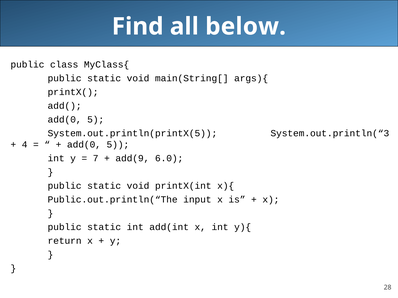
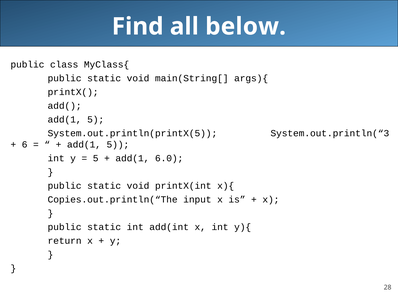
add(0 at (65, 120): add(0 -> add(1
4: 4 -> 6
add(0 at (84, 145): add(0 -> add(1
7 at (96, 159): 7 -> 5
add(9 at (132, 159): add(9 -> add(1
Public.out.println(“The: Public.out.println(“The -> Copies.out.println(“The
